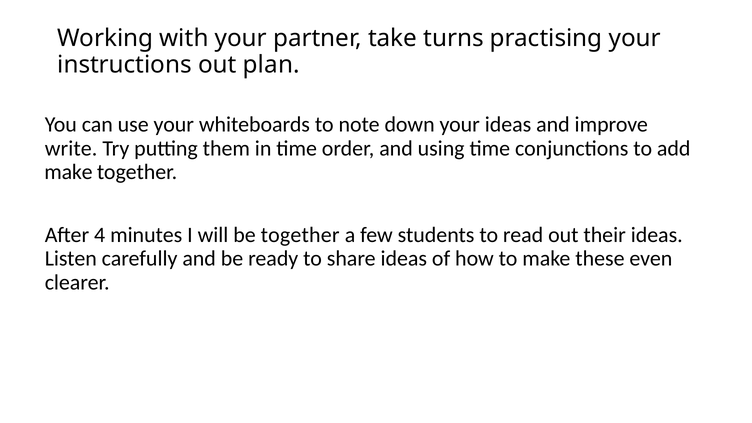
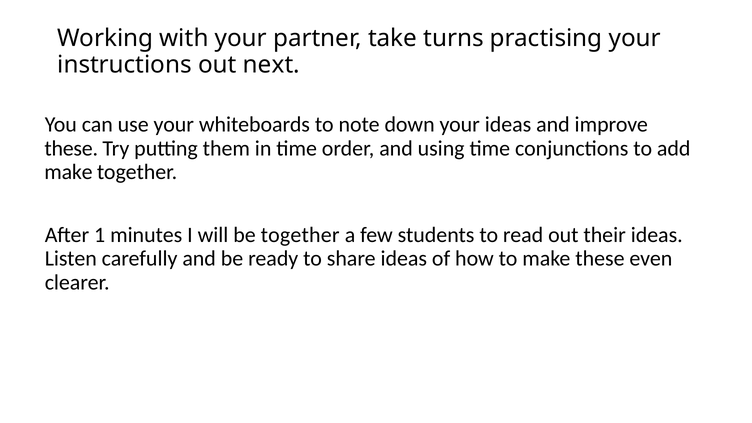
plan: plan -> next
write at (71, 148): write -> these
4: 4 -> 1
